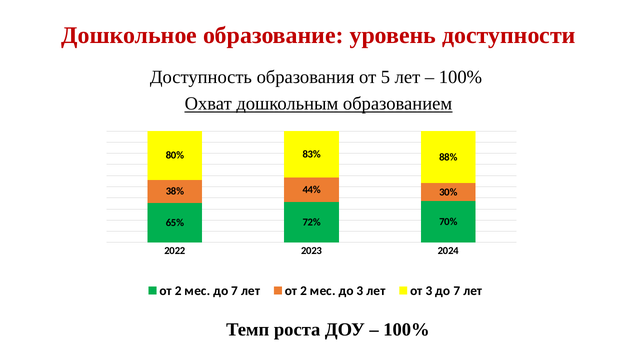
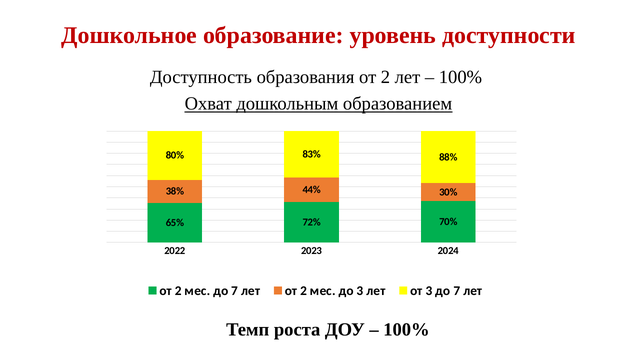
образования от 5: 5 -> 2
